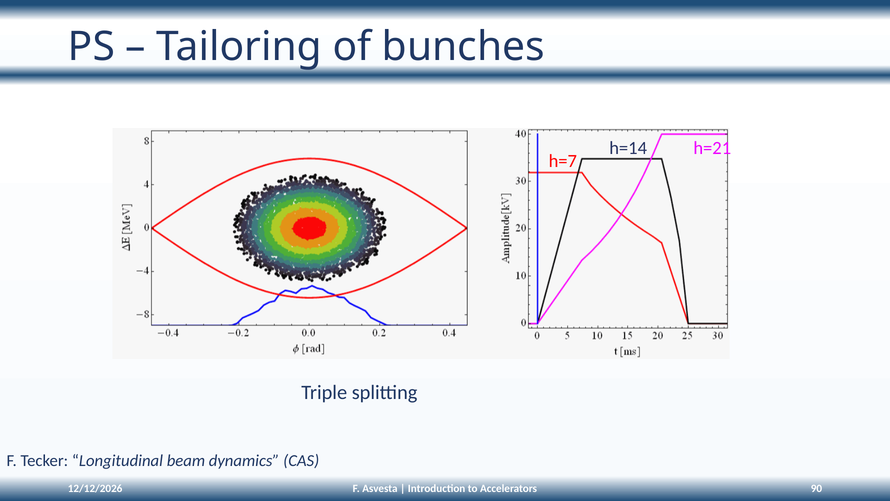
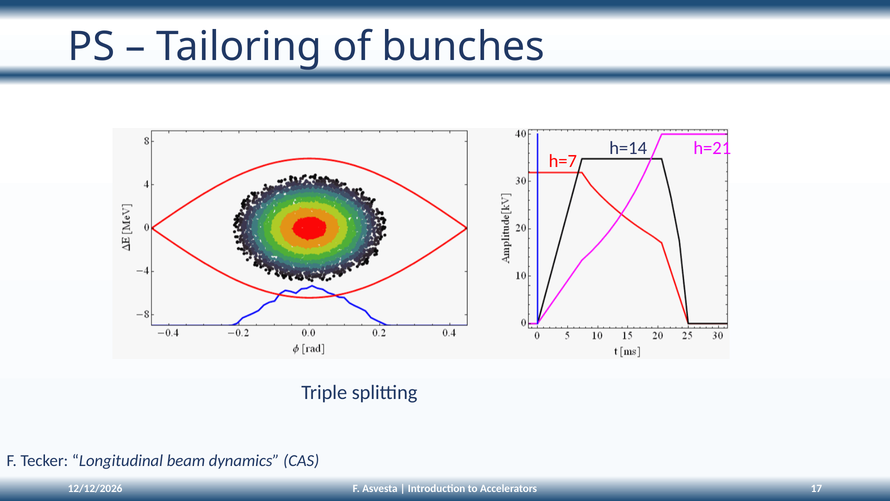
90: 90 -> 17
